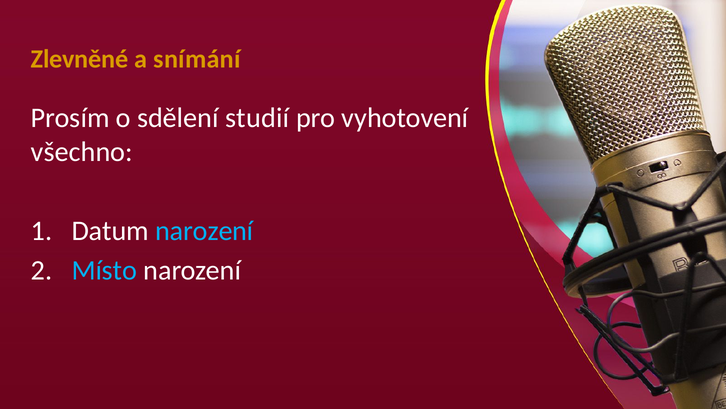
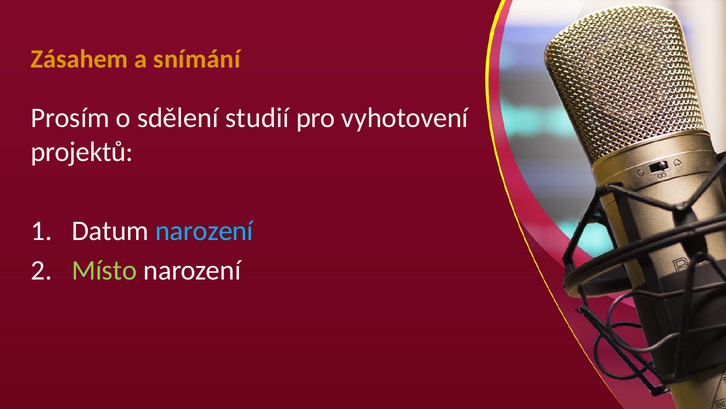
Zlevněné: Zlevněné -> Zásahem
všechno: všechno -> projektů
Místo colour: light blue -> light green
